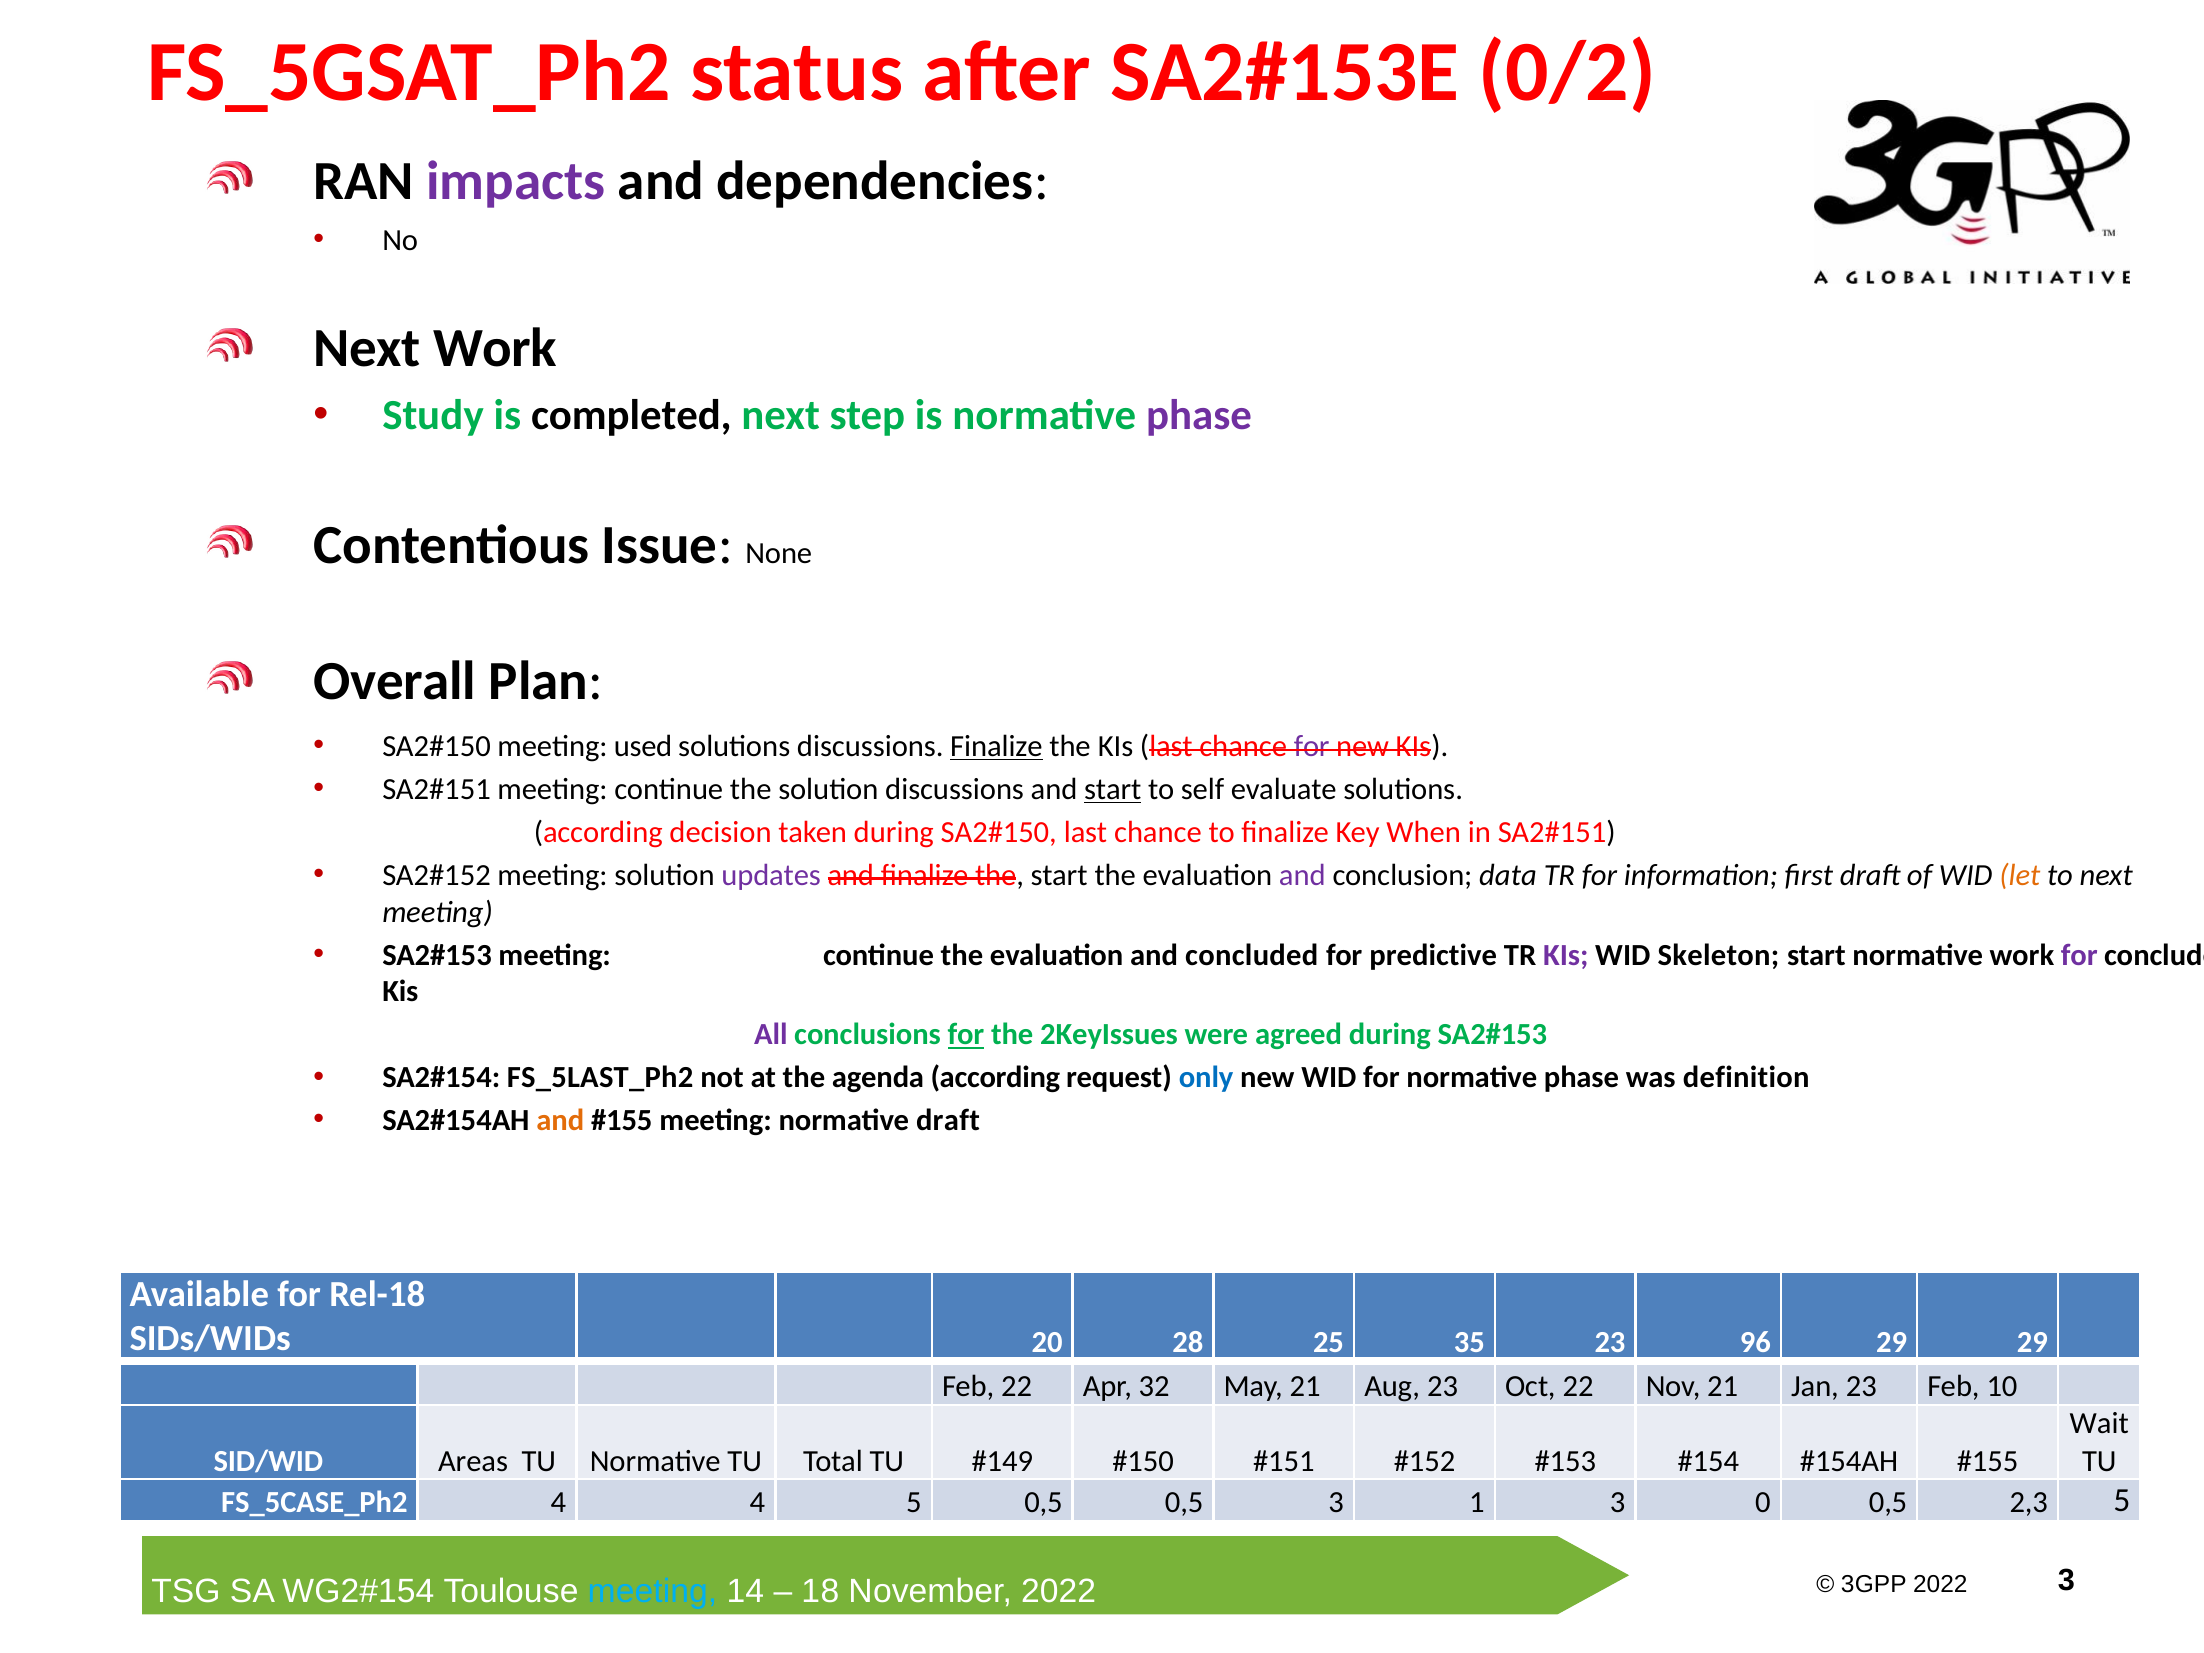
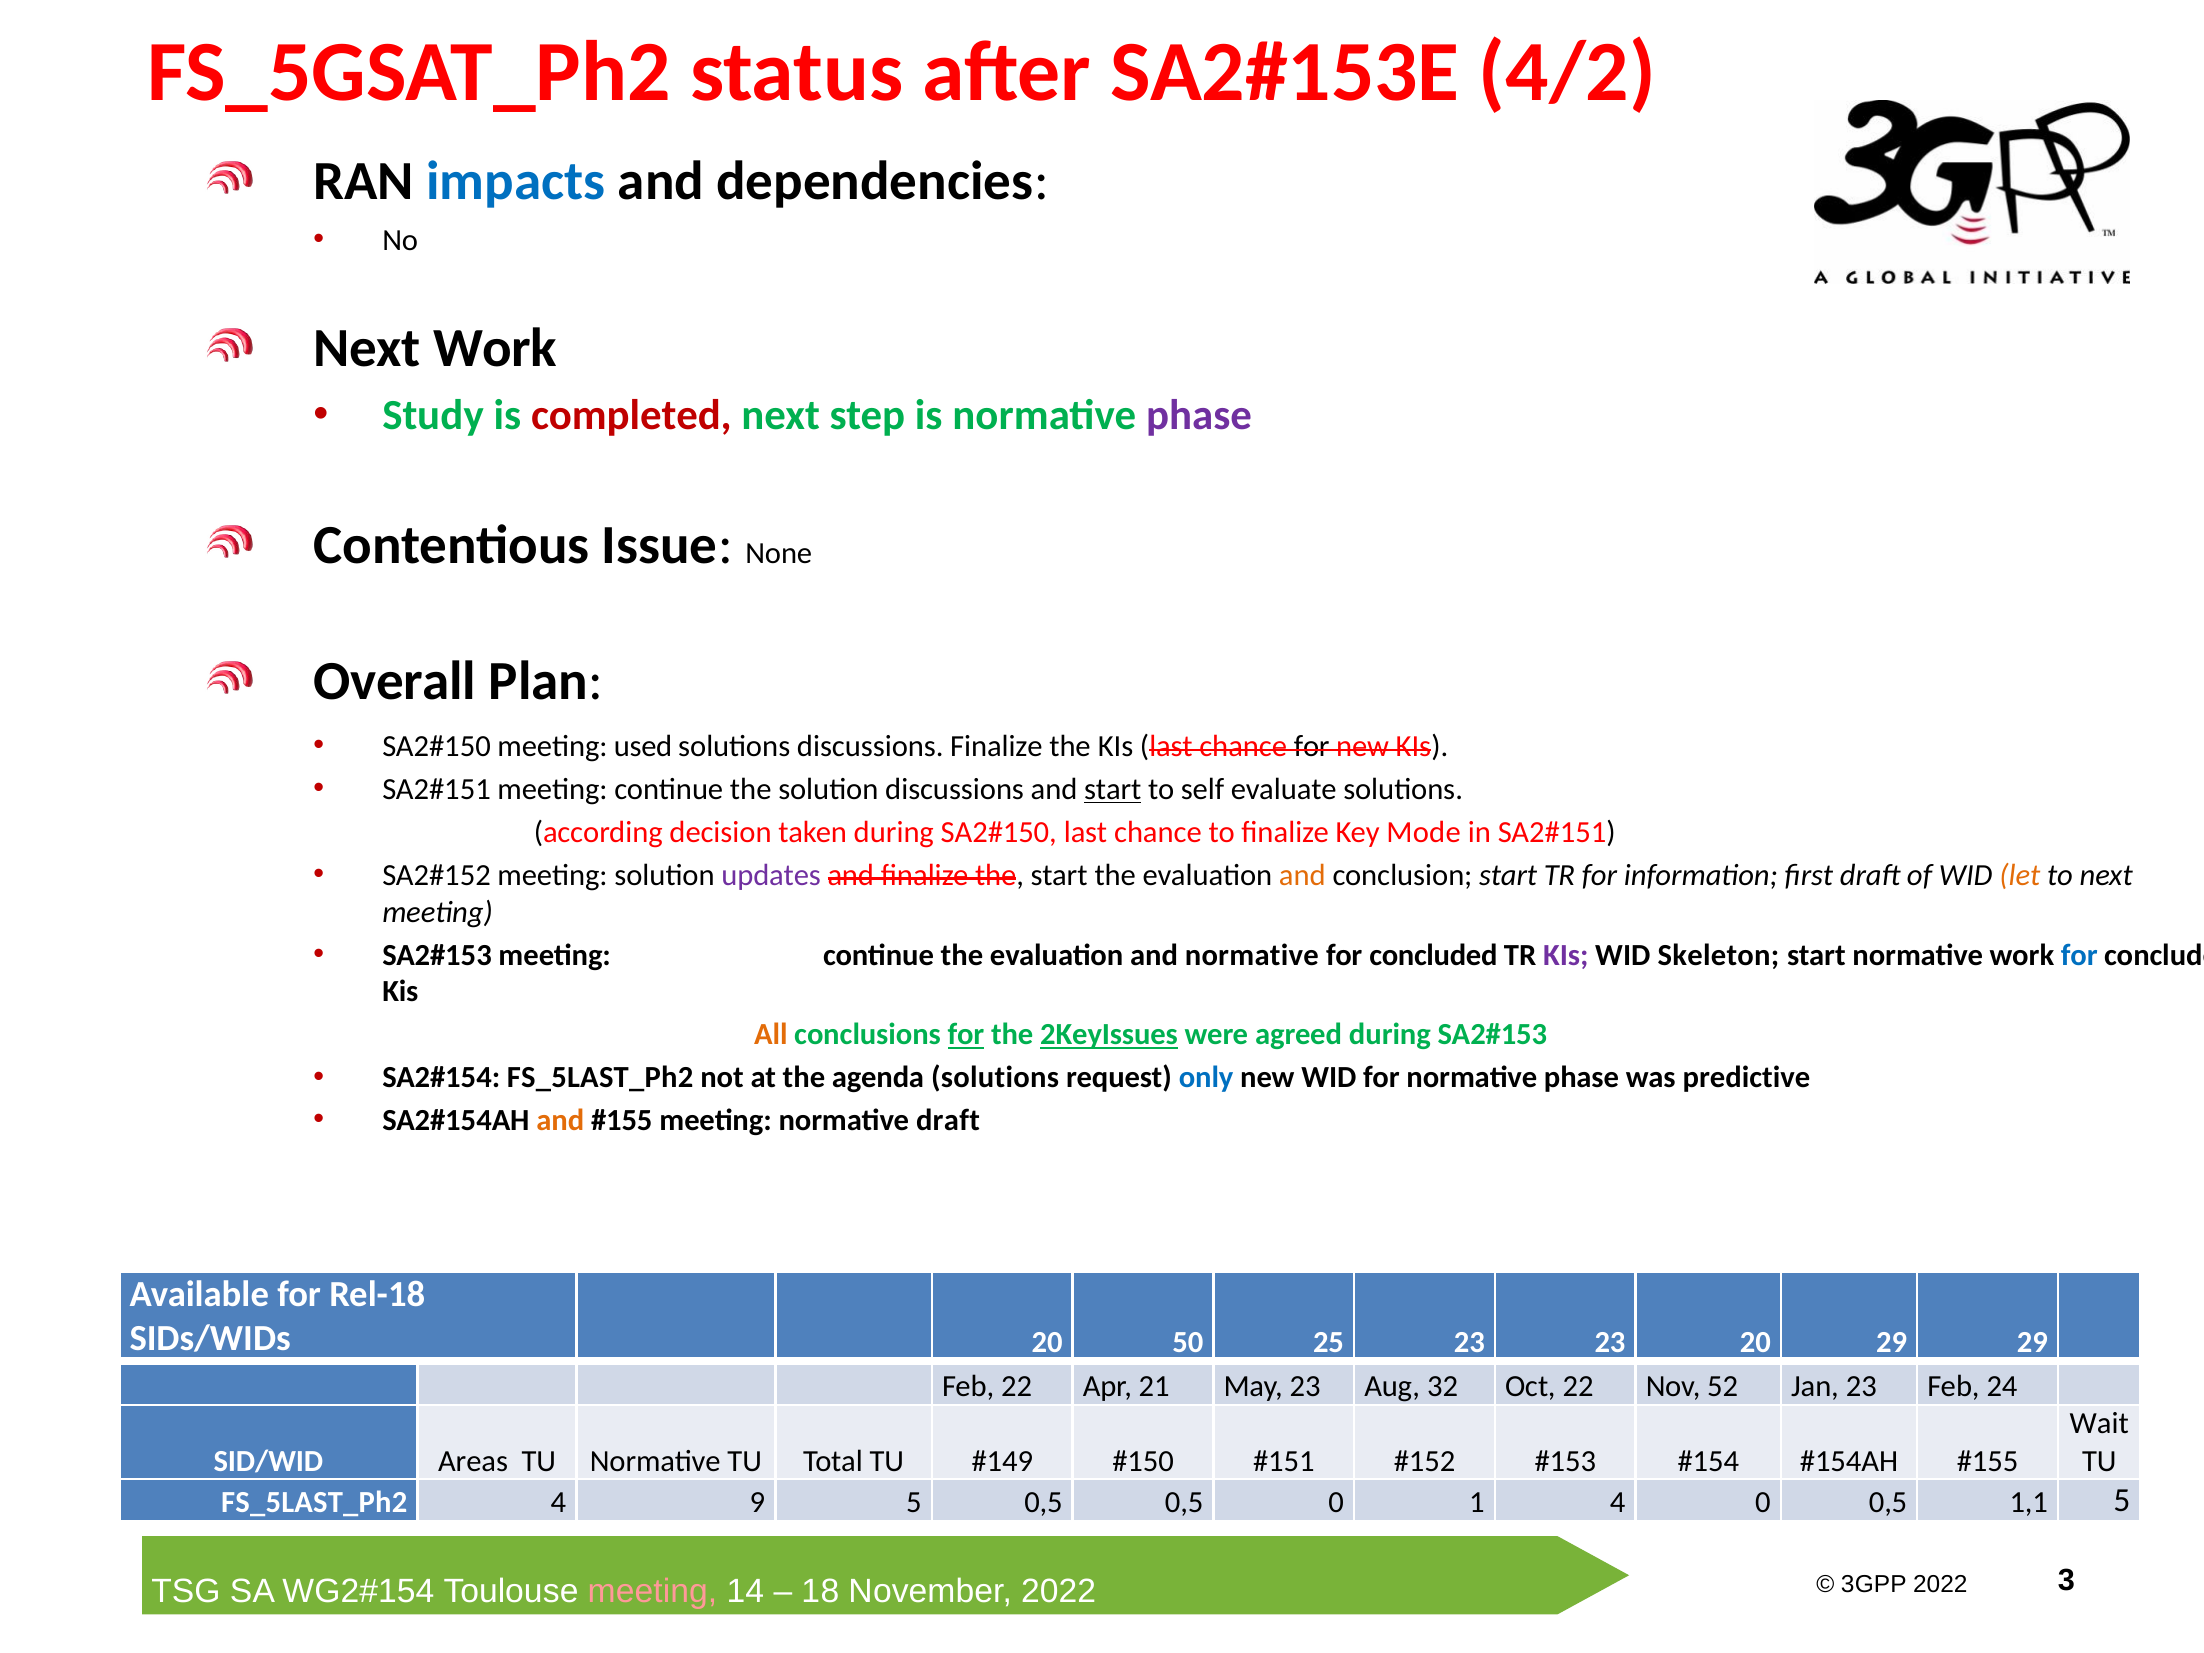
0/2: 0/2 -> 4/2
impacts colour: purple -> blue
completed colour: black -> red
Finalize at (996, 746) underline: present -> none
for at (1312, 746) colour: purple -> black
When: When -> Mode
and at (1302, 875) colour: purple -> orange
conclusion data: data -> start
and concluded: concluded -> normative
predictive at (1433, 955): predictive -> concluded
for at (2079, 955) colour: purple -> blue
All colour: purple -> orange
2KeyIssues underline: none -> present
agenda according: according -> solutions
definition: definition -> predictive
28: 28 -> 50
25 35: 35 -> 23
23 96: 96 -> 20
32: 32 -> 21
May 21: 21 -> 23
Aug 23: 23 -> 32
Nov 21: 21 -> 52
10: 10 -> 24
FS_5CASE_Ph2 at (314, 1503): FS_5CASE_Ph2 -> FS_5LAST_Ph2
4 4: 4 -> 9
0,5 3: 3 -> 0
1 3: 3 -> 4
2,3: 2,3 -> 1,1
meeting at (652, 1591) colour: light blue -> pink
